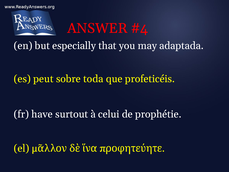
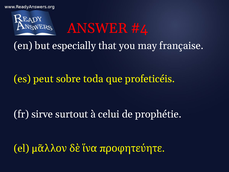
adaptada: adaptada -> française
have: have -> sirve
